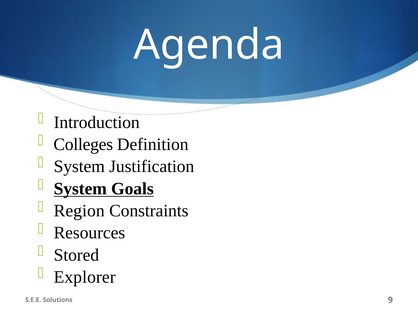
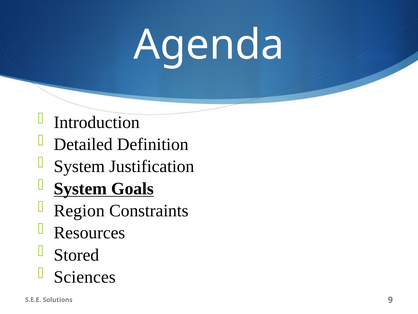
Colleges: Colleges -> Detailed
Explorer: Explorer -> Sciences
